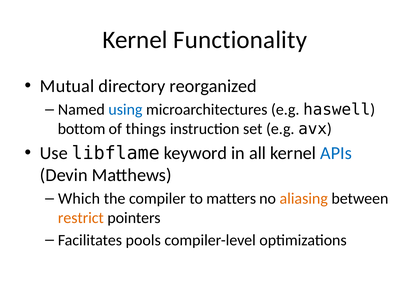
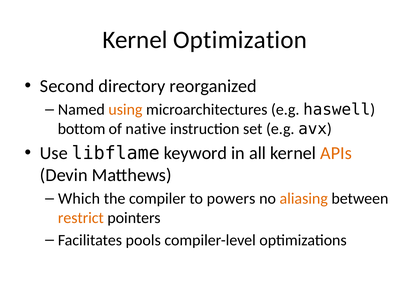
Functionality: Functionality -> Optimization
Mutual: Mutual -> Second
using colour: blue -> orange
things: things -> native
APIs colour: blue -> orange
matters: matters -> powers
